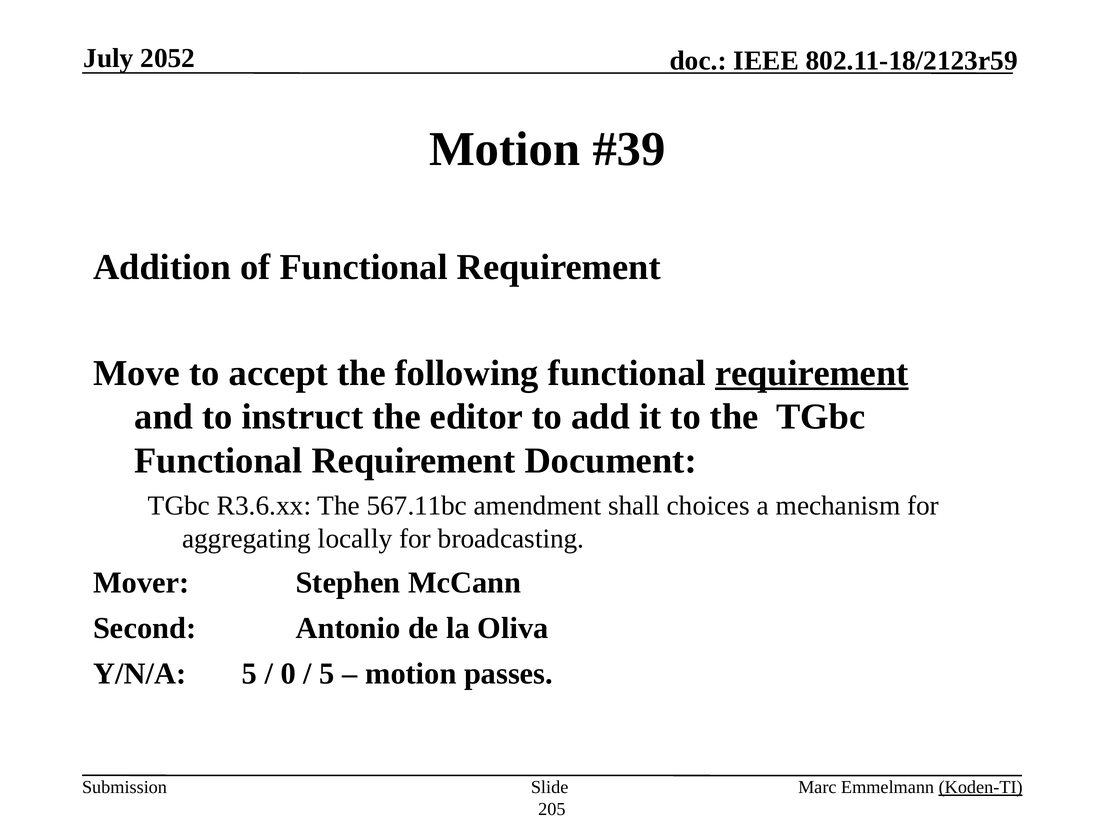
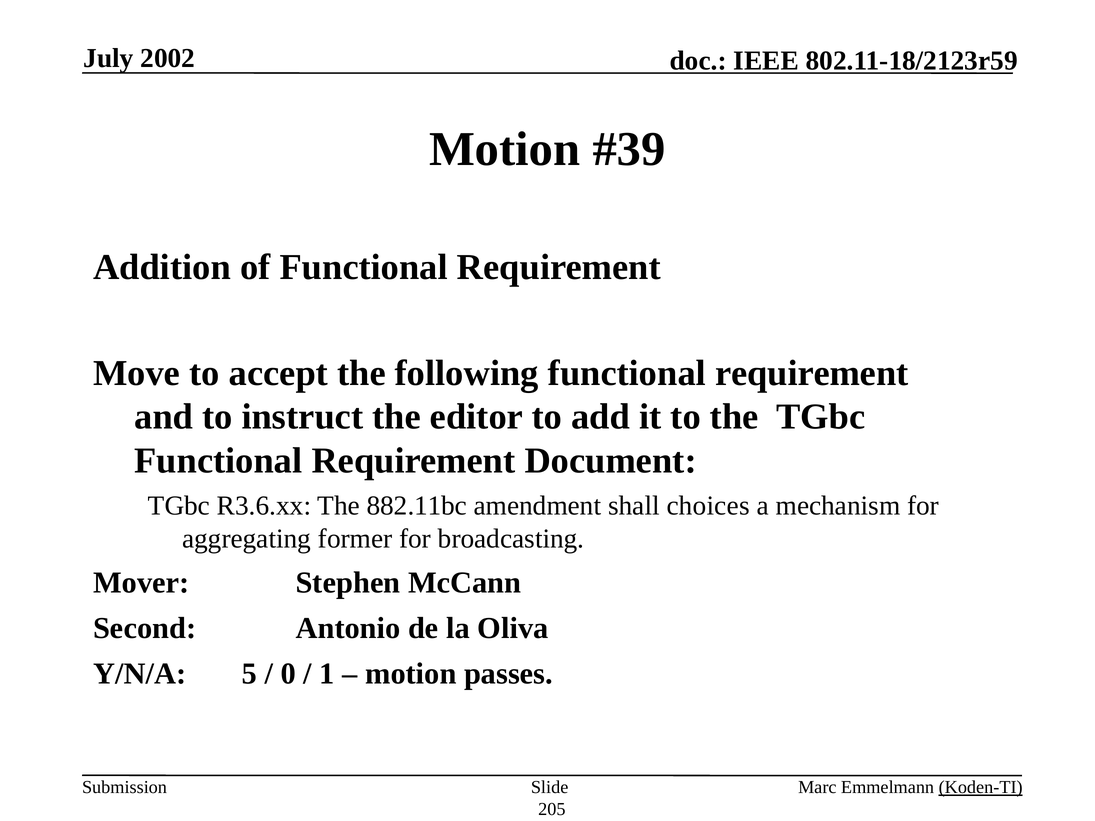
2052: 2052 -> 2002
requirement at (812, 373) underline: present -> none
567.11bc: 567.11bc -> 882.11bc
locally: locally -> former
5 at (327, 674): 5 -> 1
